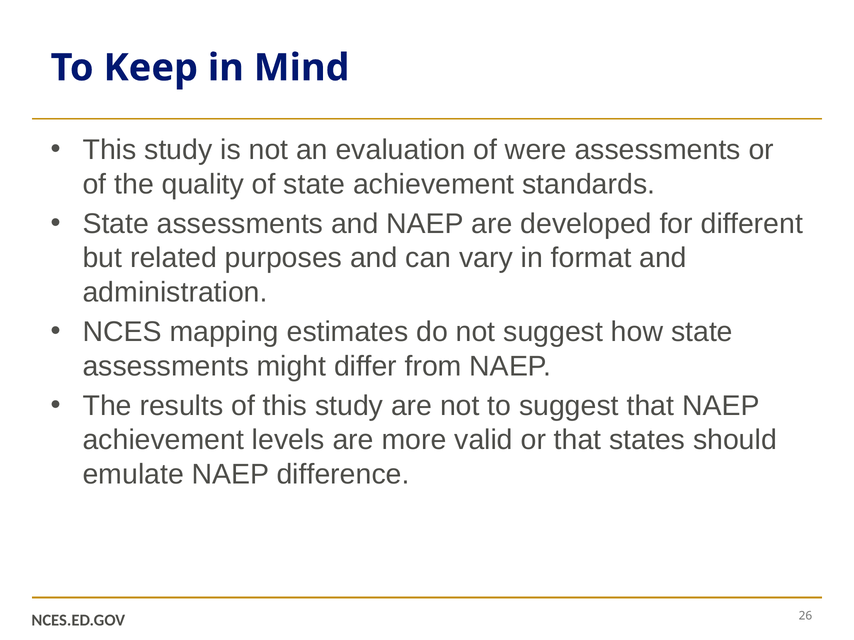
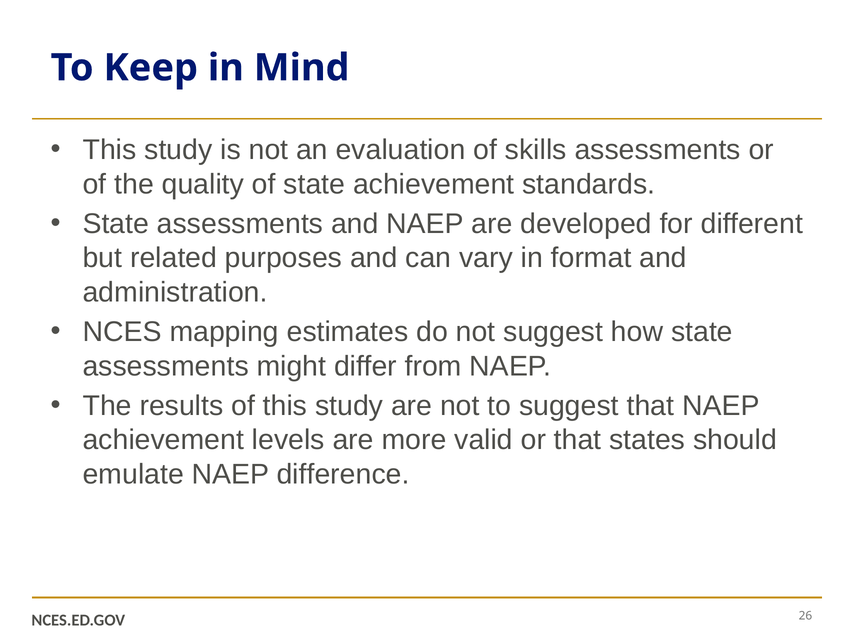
were: were -> skills
